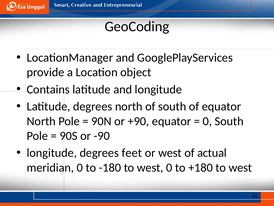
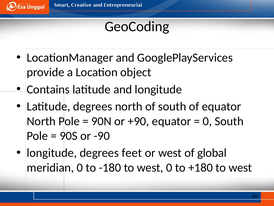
actual: actual -> global
